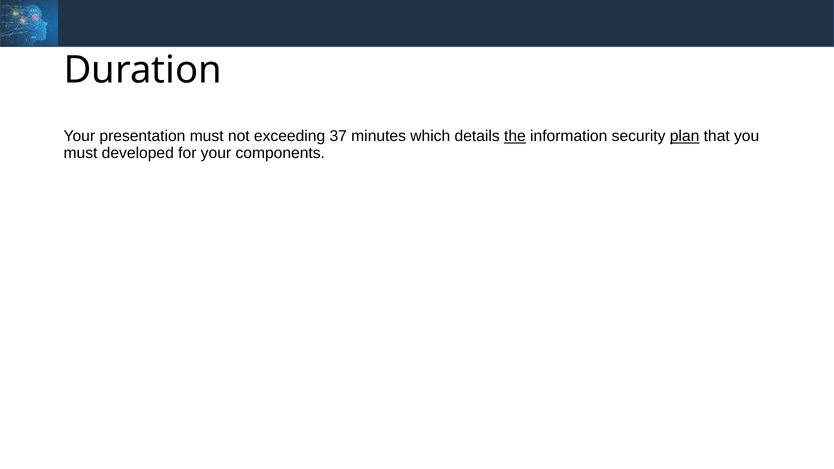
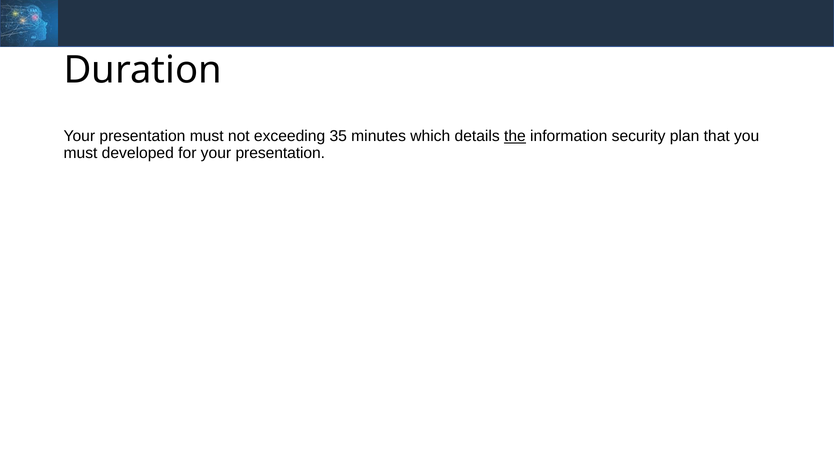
37: 37 -> 35
plan underline: present -> none
for your components: components -> presentation
